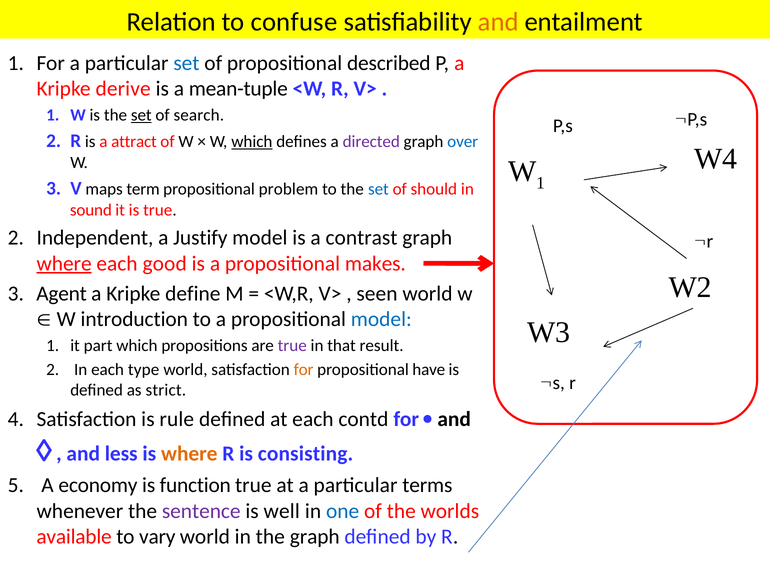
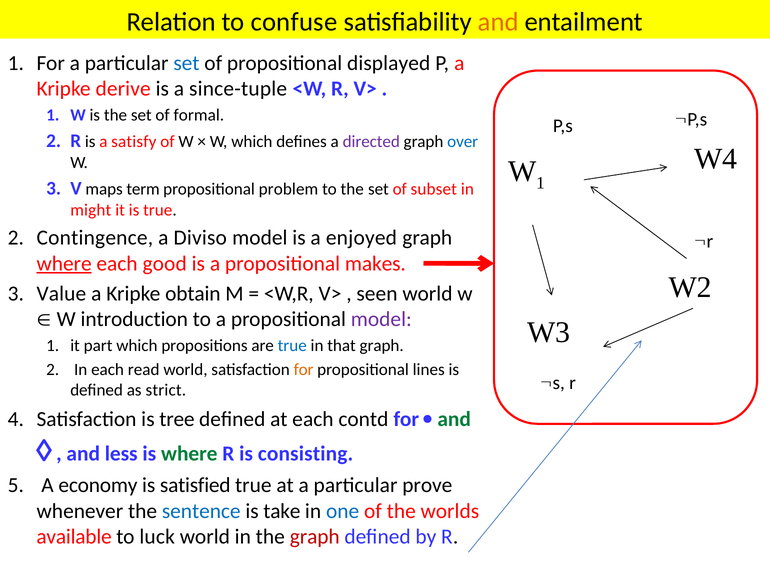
described: described -> displayed
mean-tuple: mean-tuple -> since-tuple
set at (141, 115) underline: present -> none
search: search -> formal
attract: attract -> satisfy
which at (252, 142) underline: present -> none
set at (378, 189) colour: blue -> black
should: should -> subset
sound: sound -> might
Independent: Independent -> Contingence
Justify: Justify -> Diviso
contrast: contrast -> enjoyed
Agent: Agent -> Value
define: define -> obtain
model at (381, 319) colour: blue -> purple
true at (292, 345) colour: purple -> blue
that result: result -> graph
type: type -> read
have: have -> lines
rule: rule -> tree
and at (454, 419) colour: black -> green
where at (189, 453) colour: orange -> green
function: function -> satisfied
terms: terms -> prove
sentence colour: purple -> blue
well: well -> take
vary: vary -> luck
graph at (315, 536) colour: black -> red
